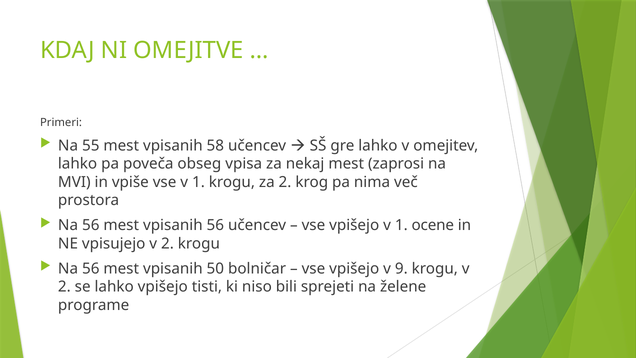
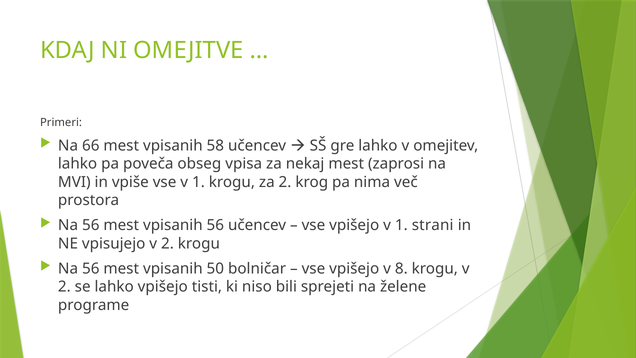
55: 55 -> 66
ocene: ocene -> strani
9: 9 -> 8
